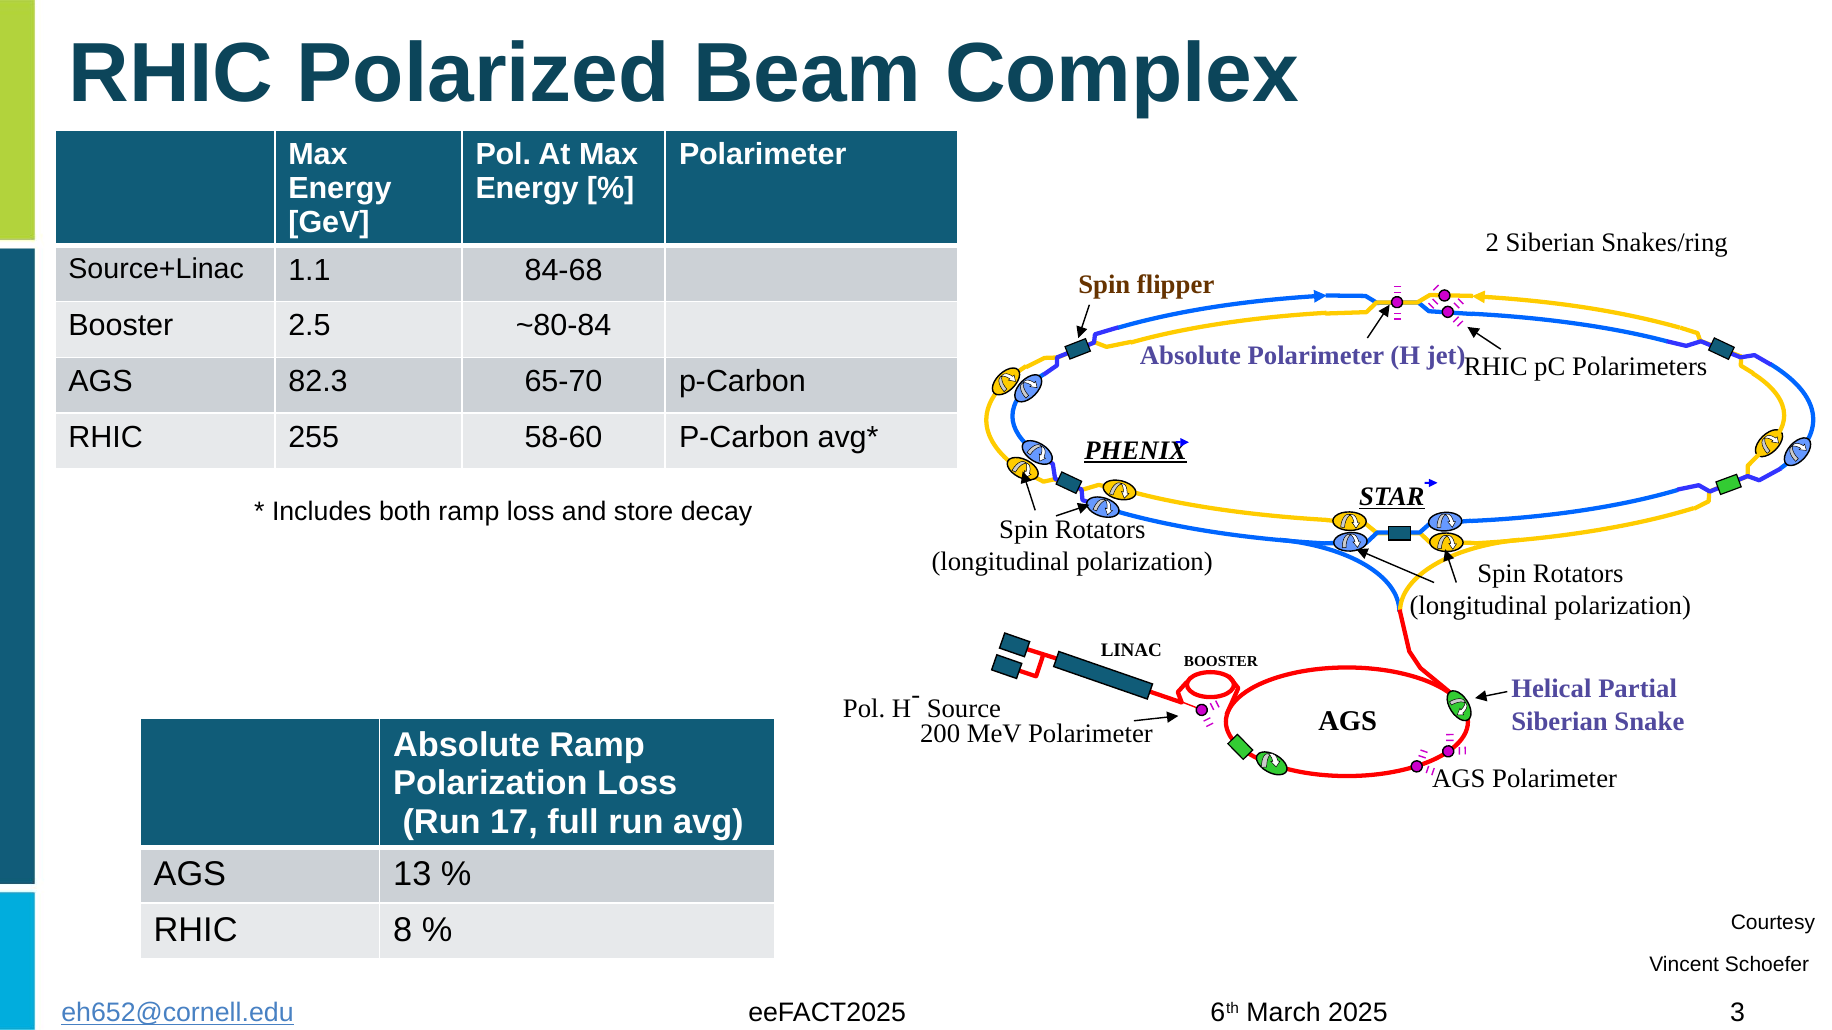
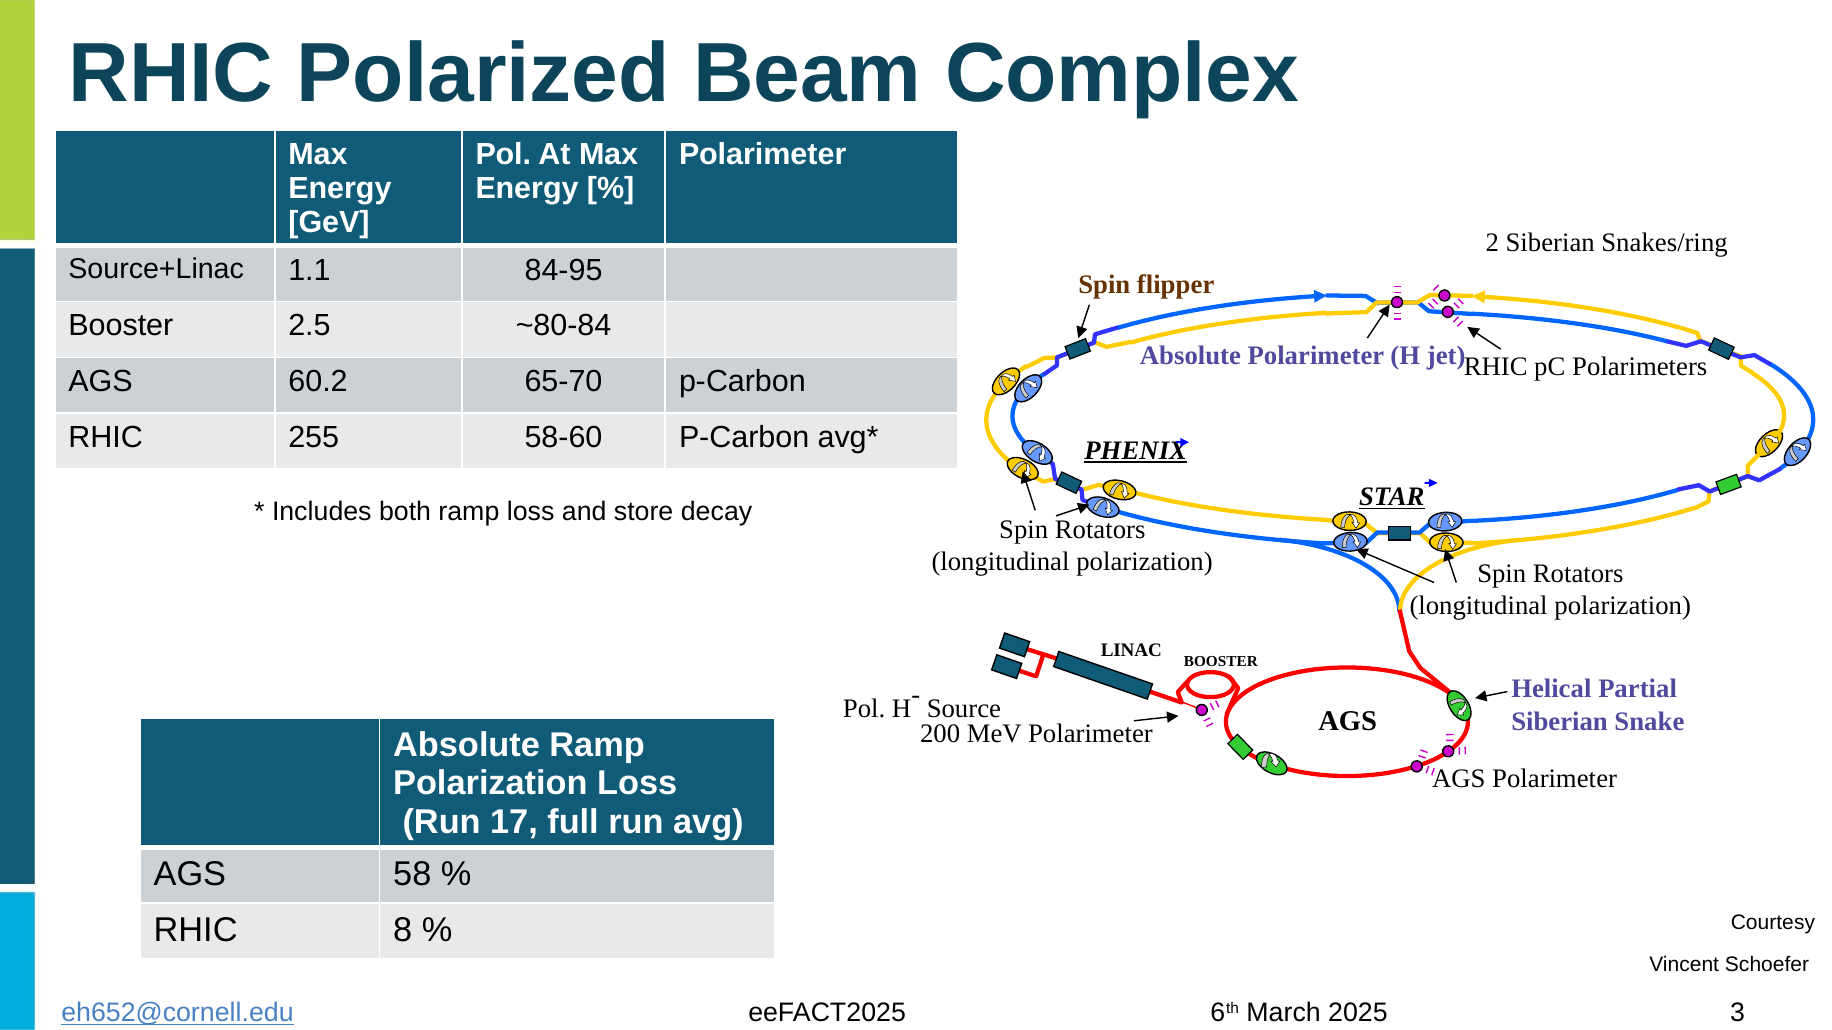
84-68: 84-68 -> 84-95
82.3: 82.3 -> 60.2
13: 13 -> 58
